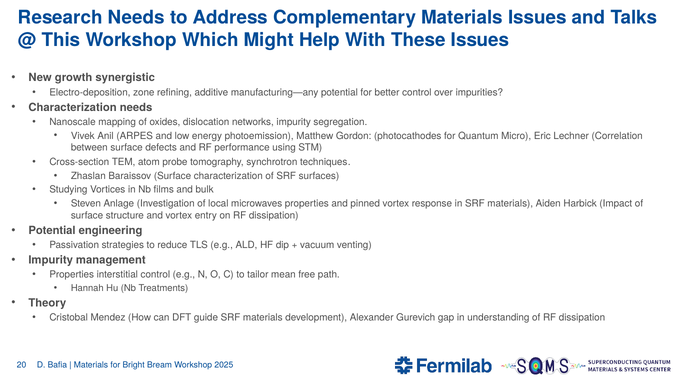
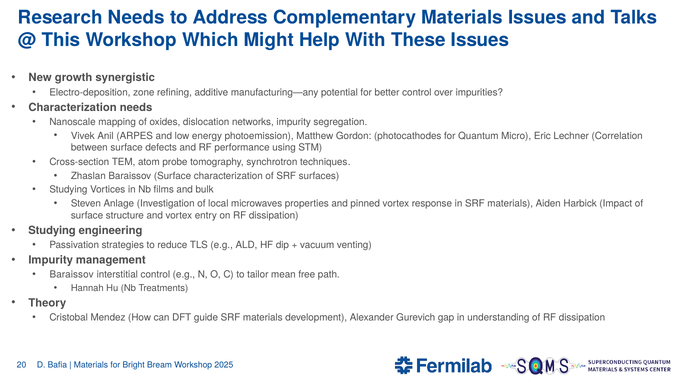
Potential at (52, 230): Potential -> Studying
Properties at (72, 275): Properties -> Baraissov
